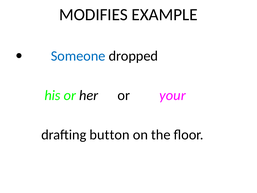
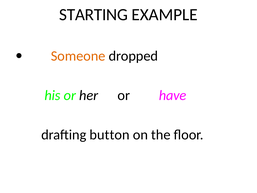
MODIFIES: MODIFIES -> STARTING
Someone colour: blue -> orange
your: your -> have
